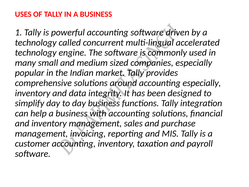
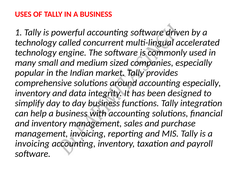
customer at (32, 143): customer -> invoicing
